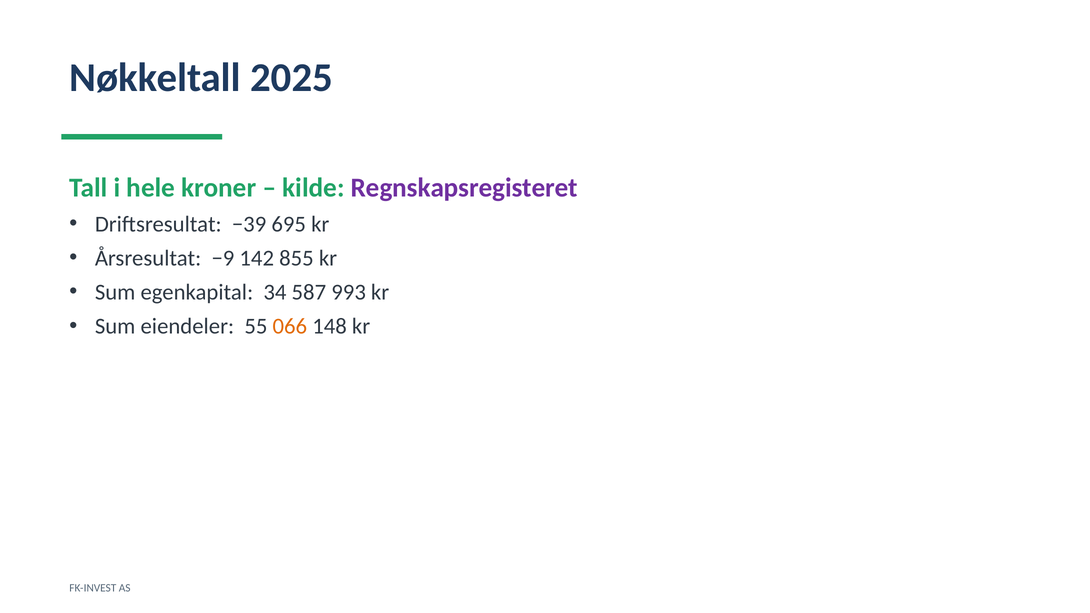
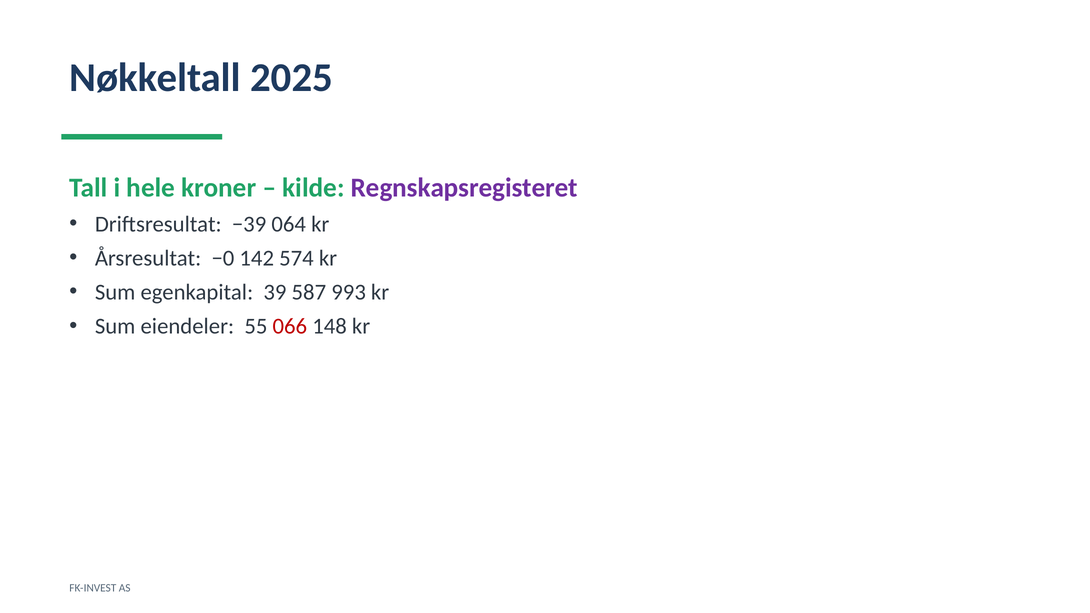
695: 695 -> 064
−9: −9 -> −0
855: 855 -> 574
34: 34 -> 39
066 colour: orange -> red
